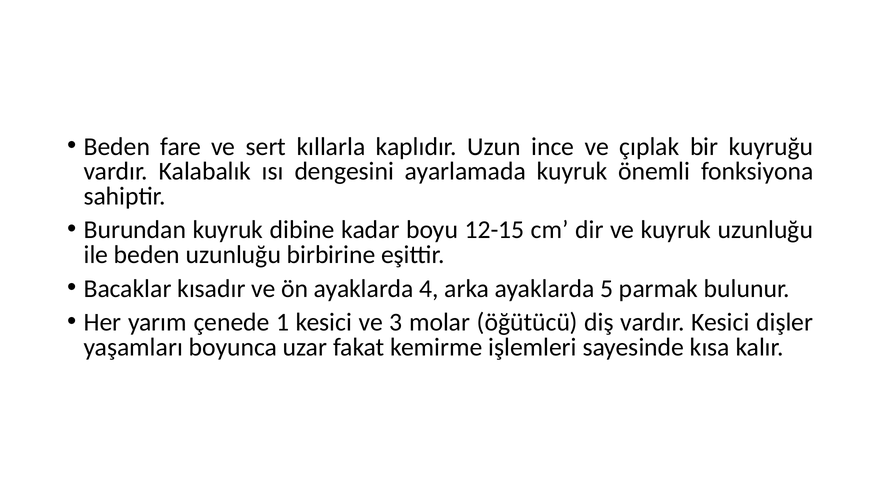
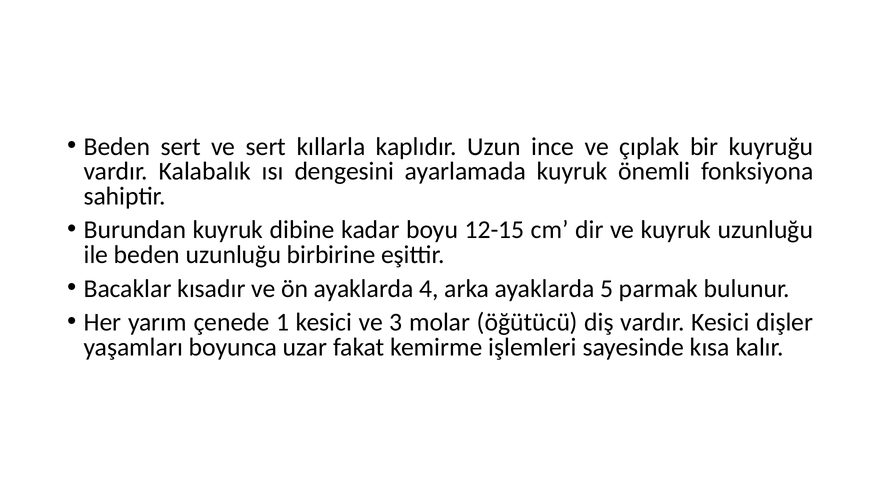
Beden fare: fare -> sert
